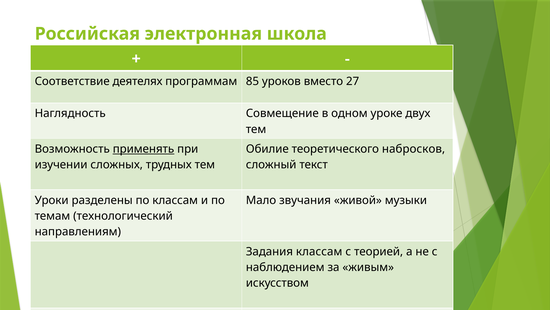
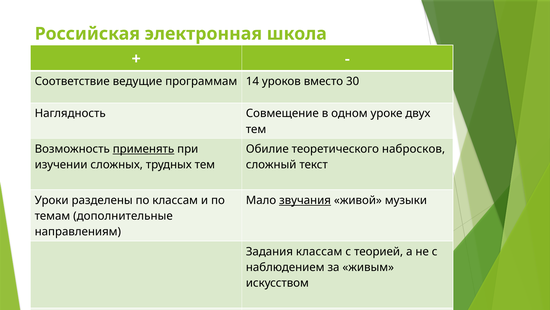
деятелях: деятелях -> ведущие
85: 85 -> 14
27: 27 -> 30
звучания underline: none -> present
технологический: технологический -> дополнительные
